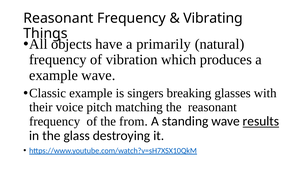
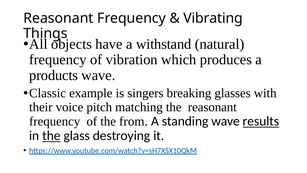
primarily: primarily -> withstand
example at (54, 75): example -> products
the at (51, 136) underline: none -> present
